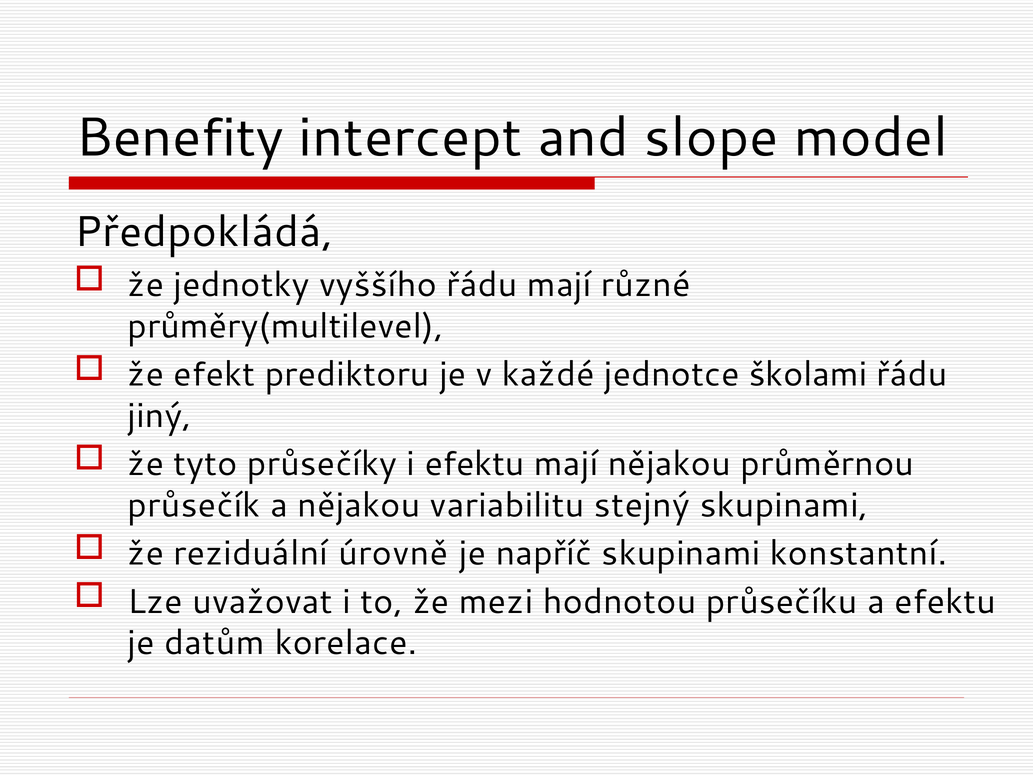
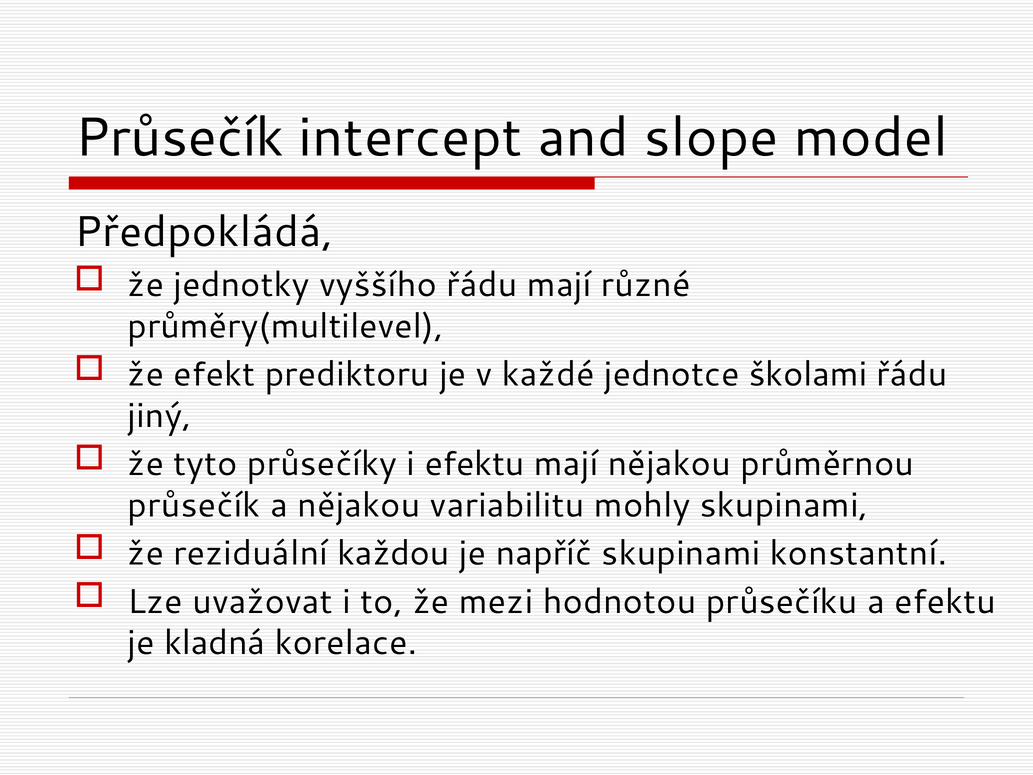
Benefity at (180, 138): Benefity -> Průsečík
stejný: stejný -> mohly
úrovně: úrovně -> každou
datům: datům -> kladná
